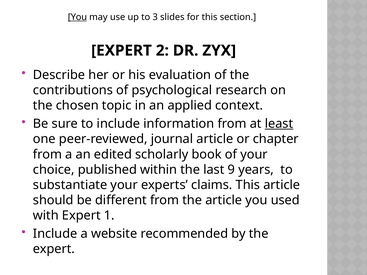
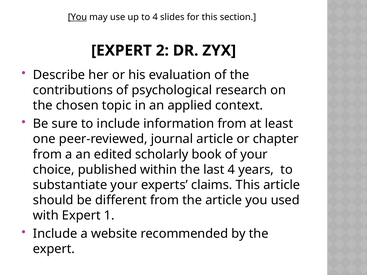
to 3: 3 -> 4
least underline: present -> none
last 9: 9 -> 4
